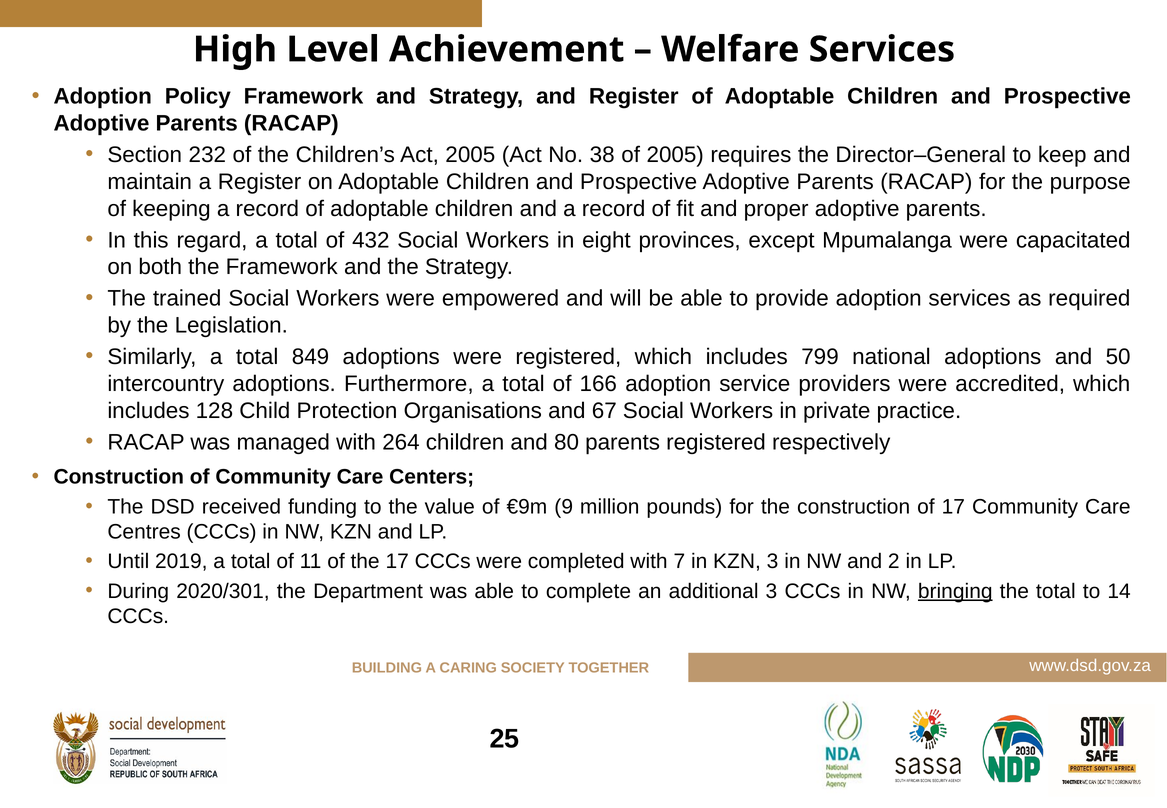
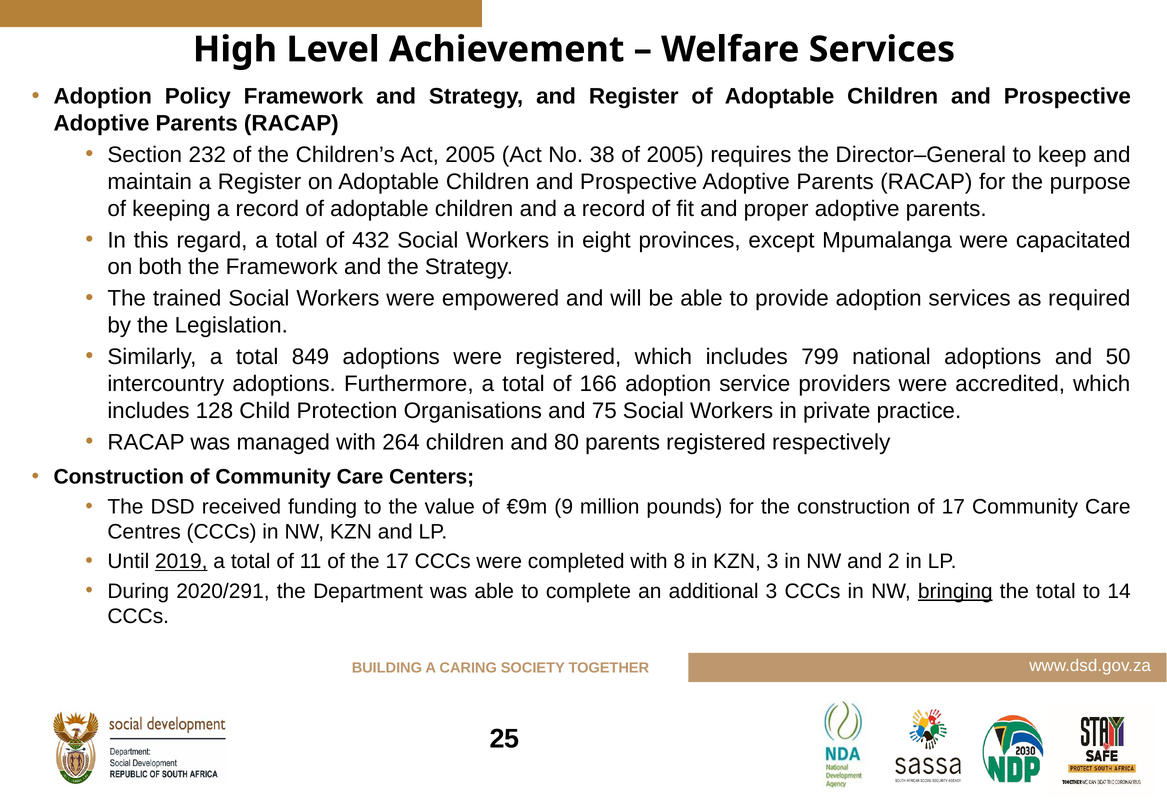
67: 67 -> 75
2019 underline: none -> present
7: 7 -> 8
2020/301: 2020/301 -> 2020/291
